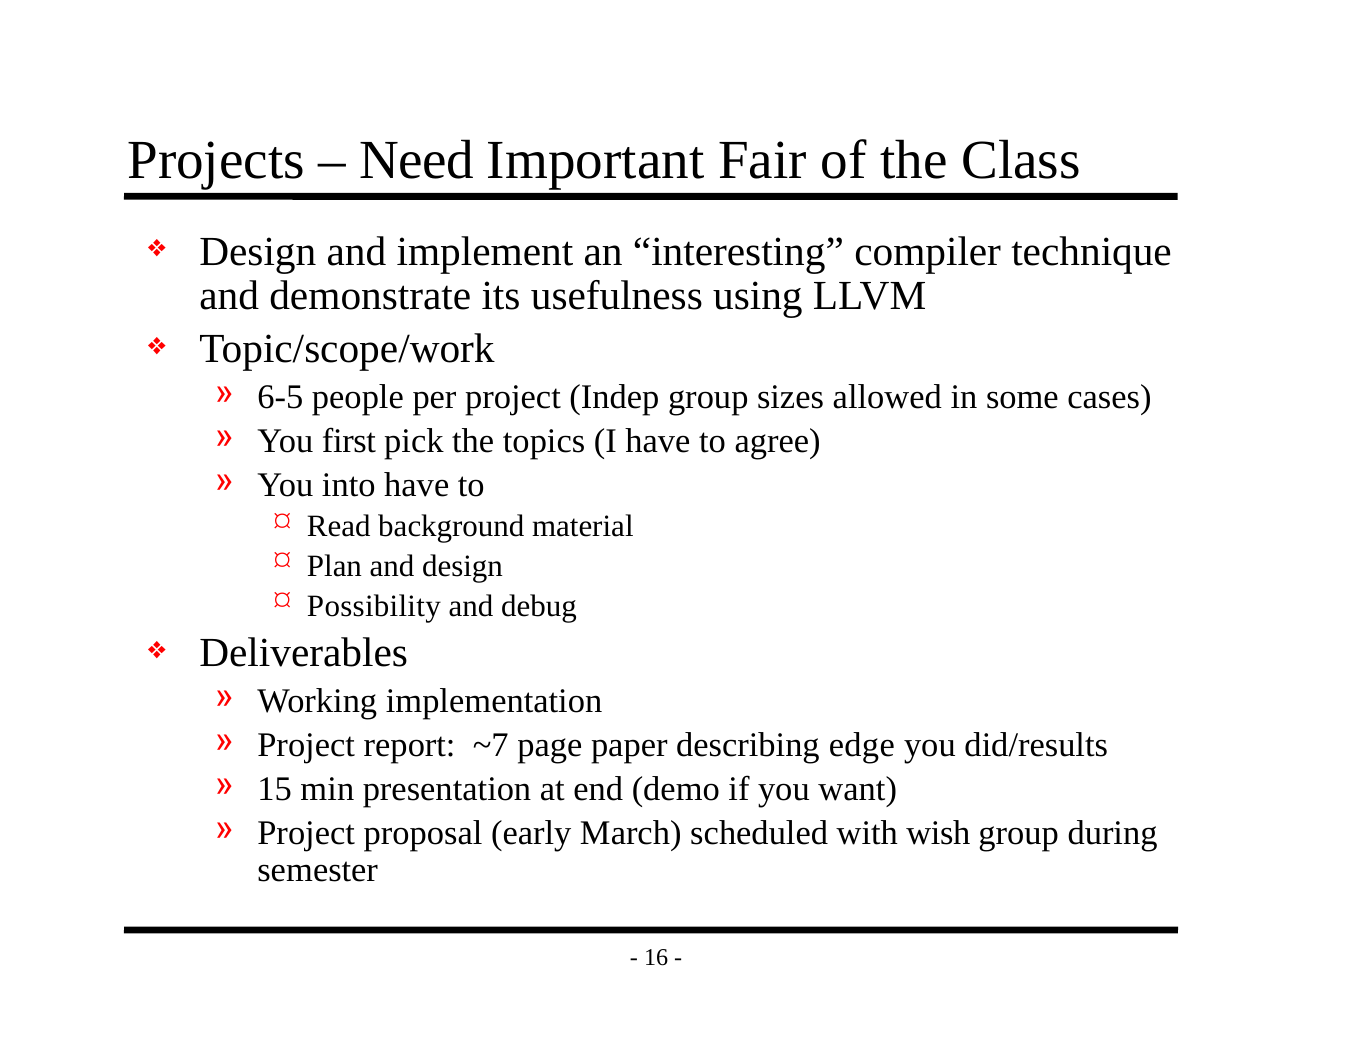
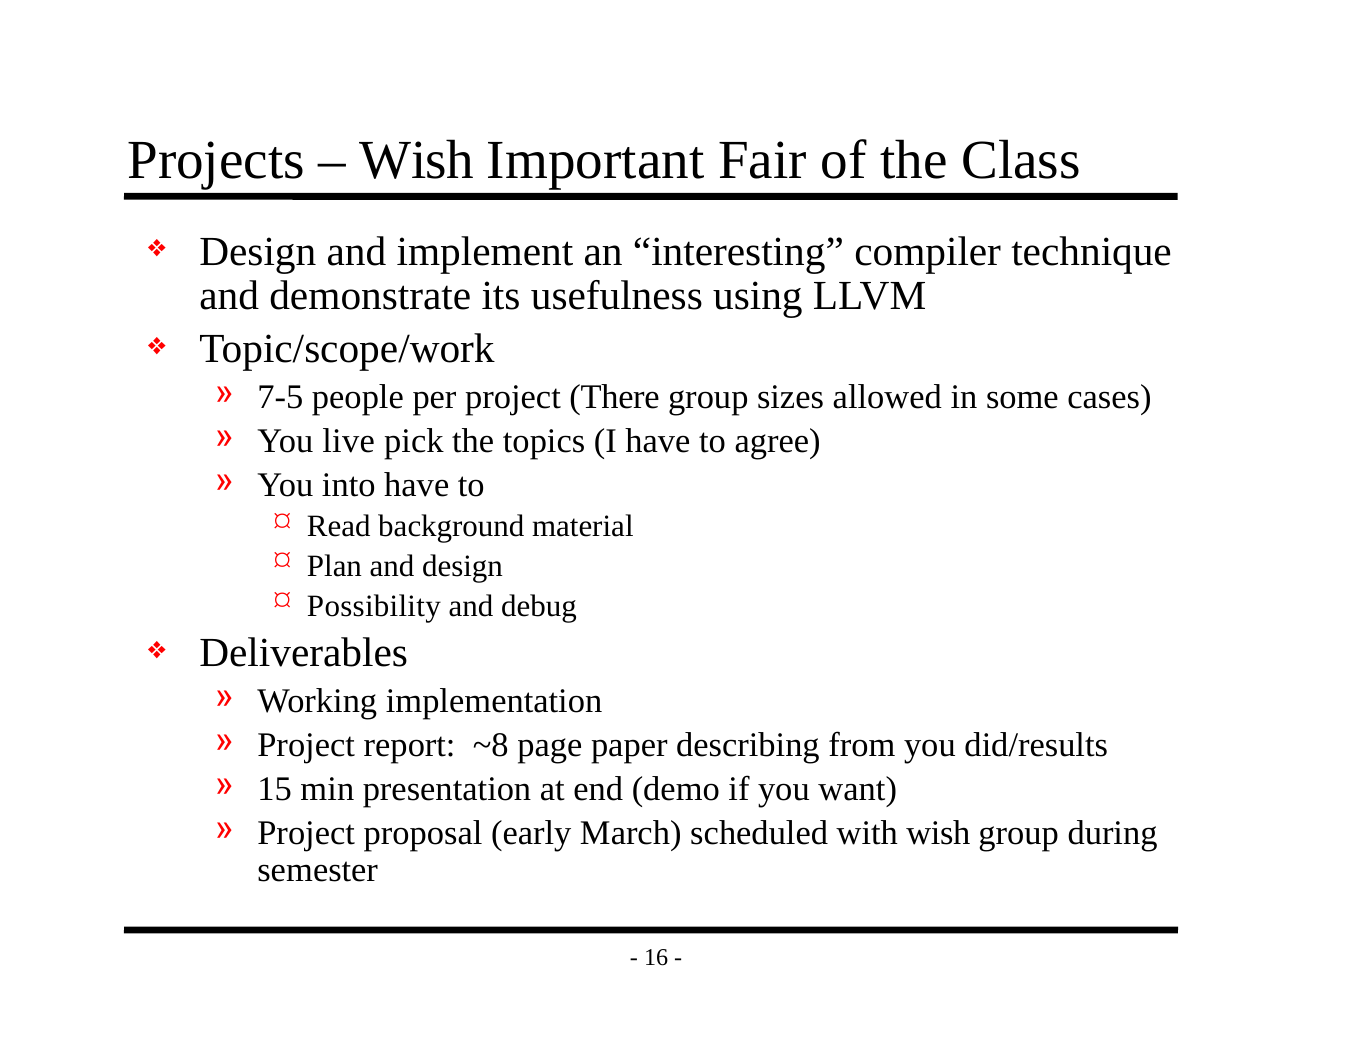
Need at (417, 161): Need -> Wish
6-5: 6-5 -> 7-5
Indep: Indep -> There
first: first -> live
~7: ~7 -> ~8
edge: edge -> from
